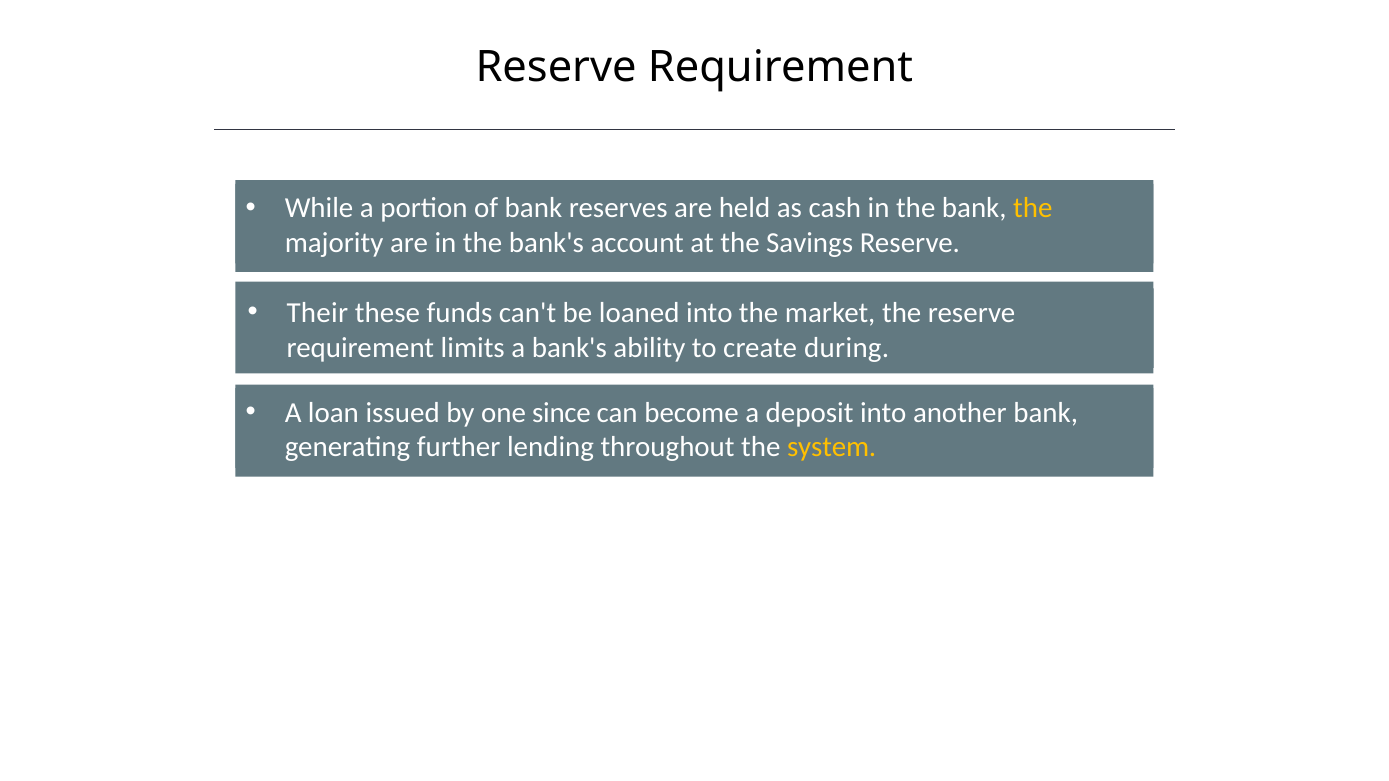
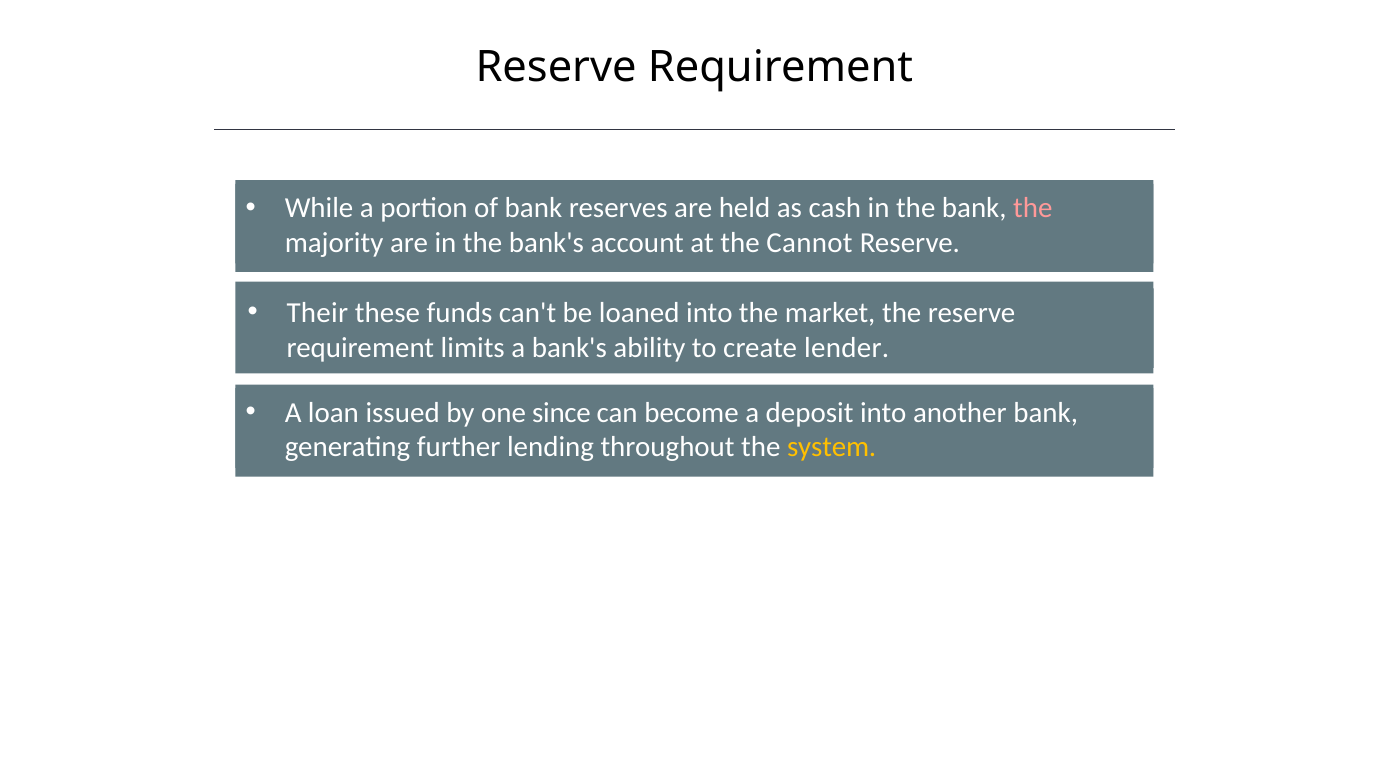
the at (1033, 208) colour: yellow -> pink
Savings: Savings -> Cannot
during: during -> lender
